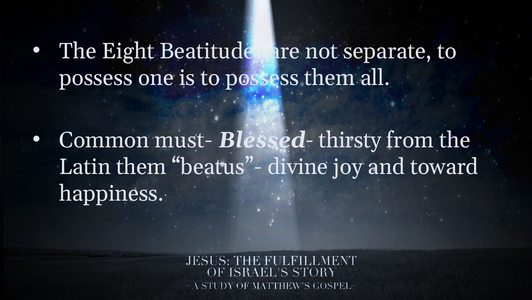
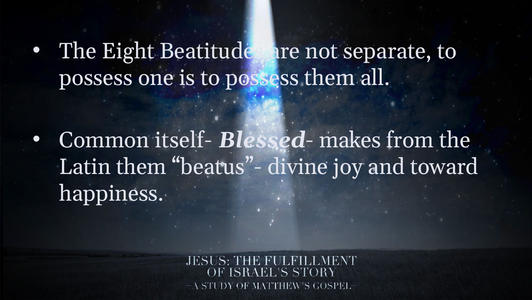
must-: must- -> itself-
thirsty: thirsty -> makes
